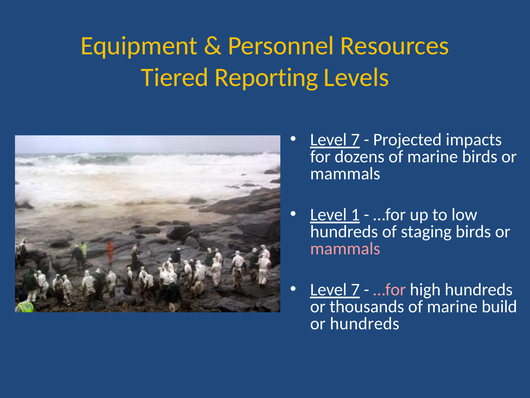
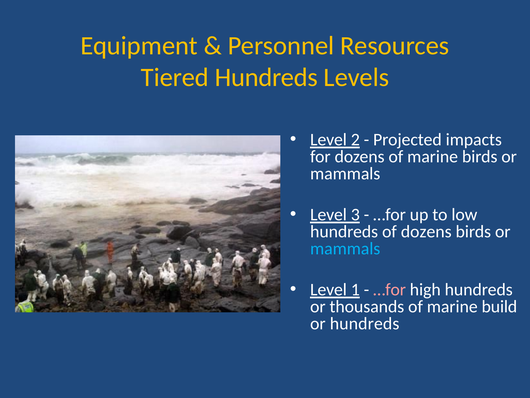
Tiered Reporting: Reporting -> Hundreds
7 at (355, 140): 7 -> 2
1: 1 -> 3
of staging: staging -> dozens
mammals at (345, 248) colour: pink -> light blue
7 at (355, 289): 7 -> 1
